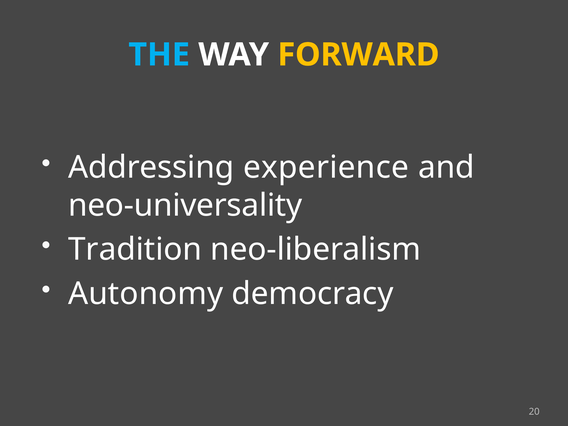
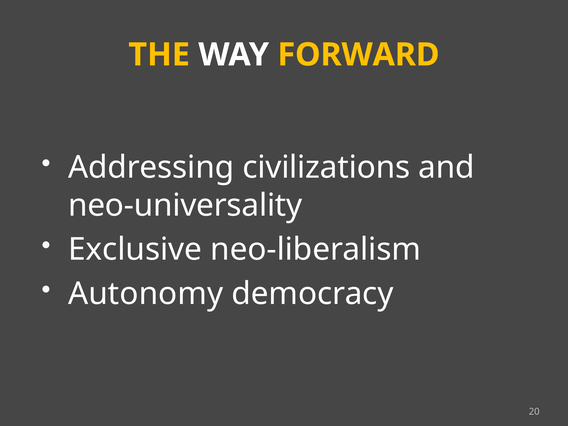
THE colour: light blue -> yellow
experience: experience -> civilizations
Tradition: Tradition -> Exclusive
